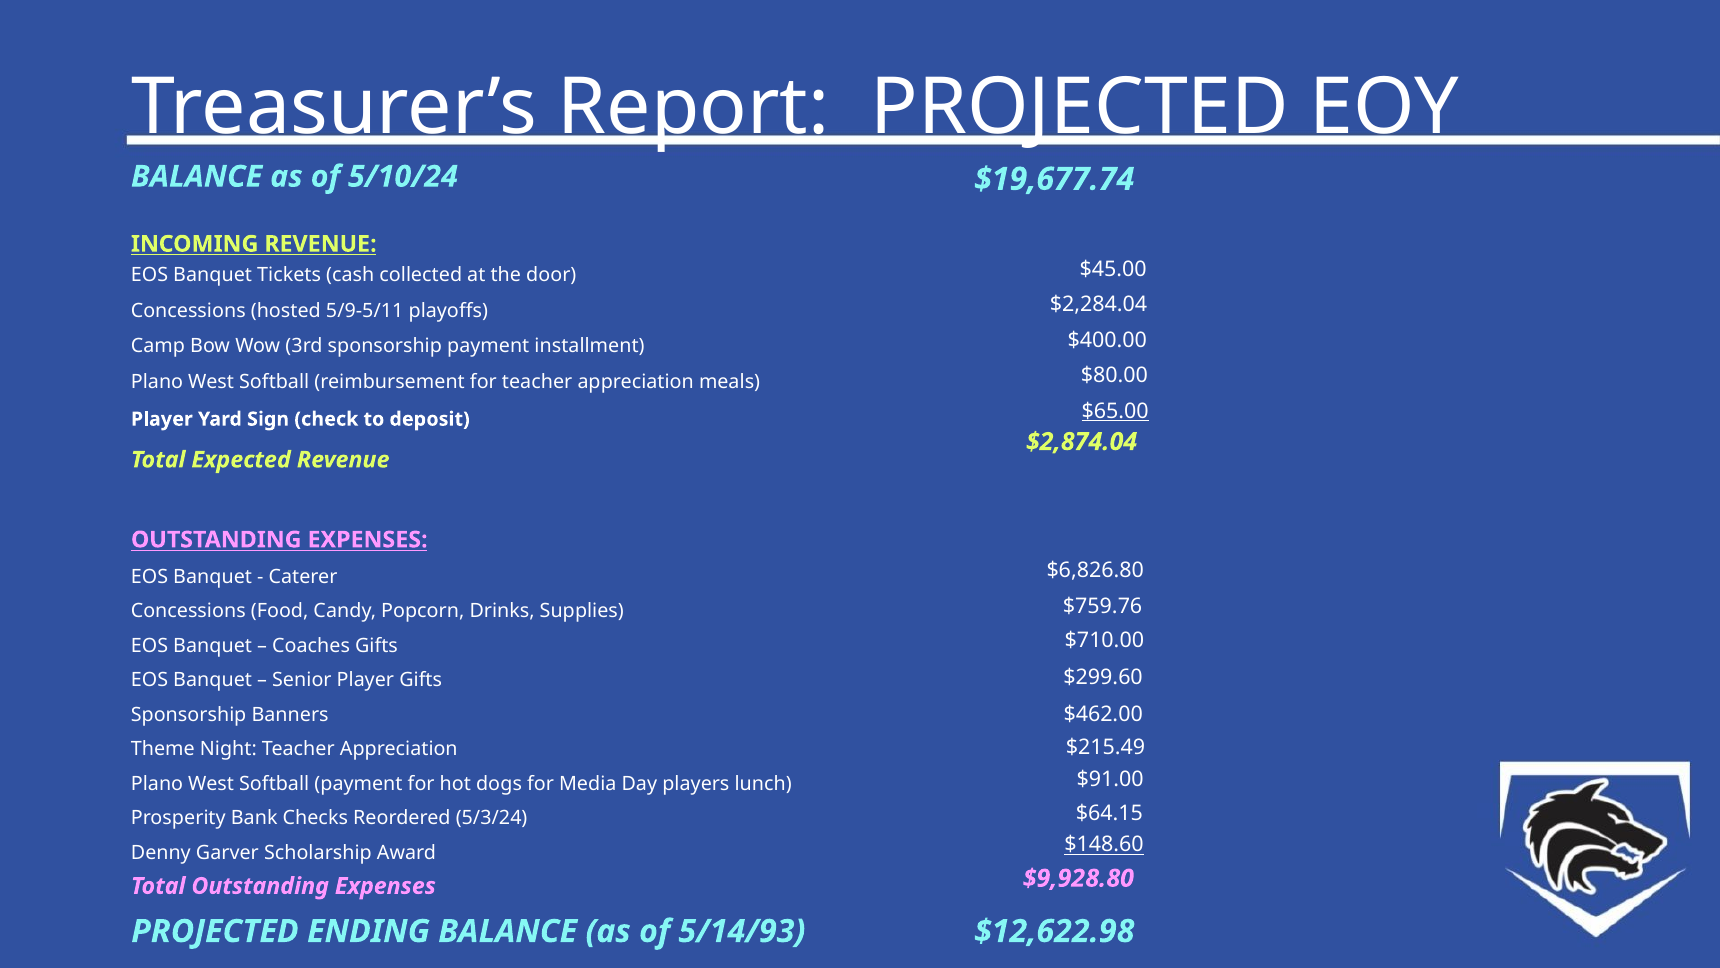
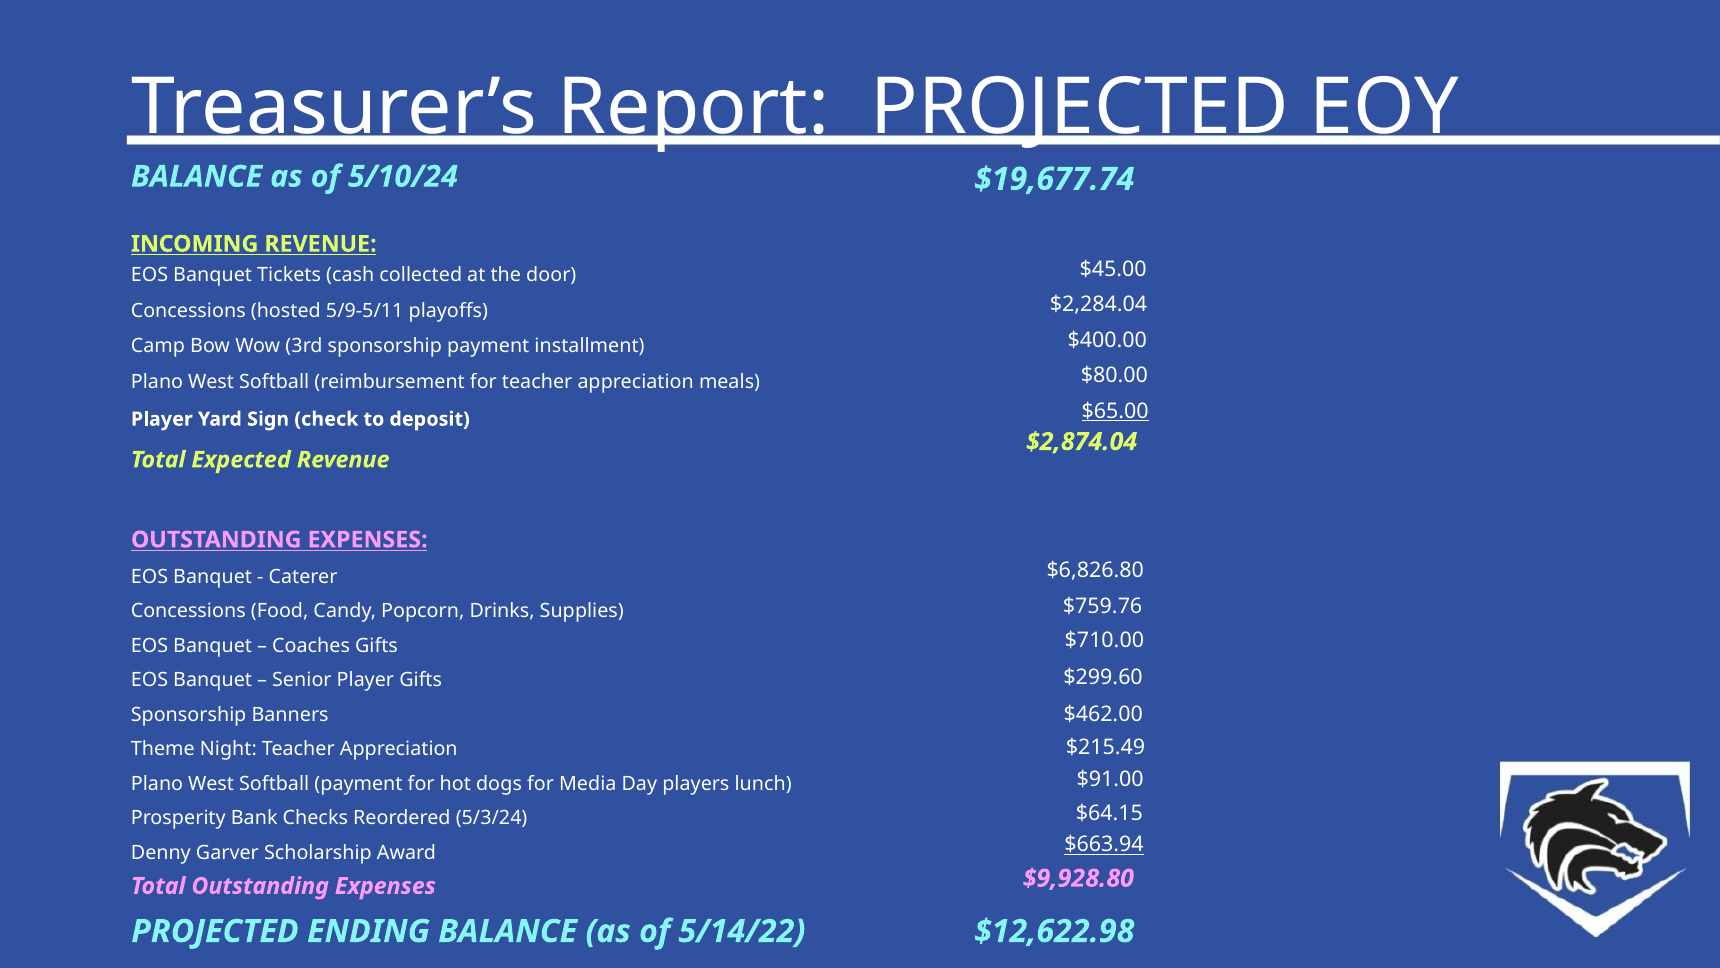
$148.60: $148.60 -> $663.94
5/14/93: 5/14/93 -> 5/14/22
